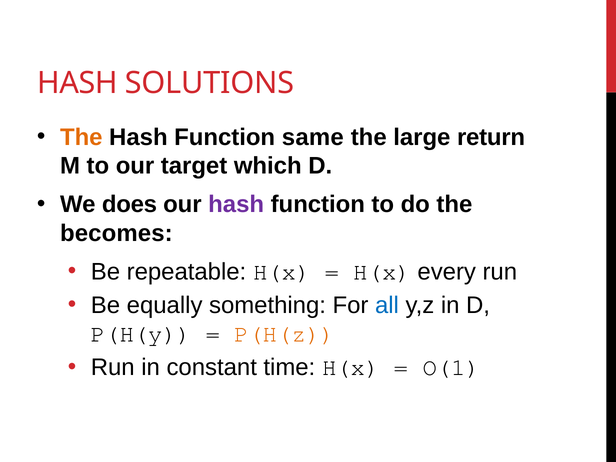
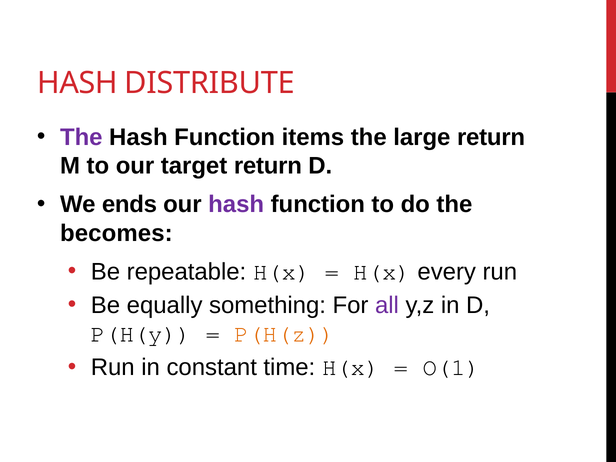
SOLUTIONS: SOLUTIONS -> DISTRIBUTE
The at (81, 137) colour: orange -> purple
same: same -> items
target which: which -> return
does: does -> ends
all colour: blue -> purple
